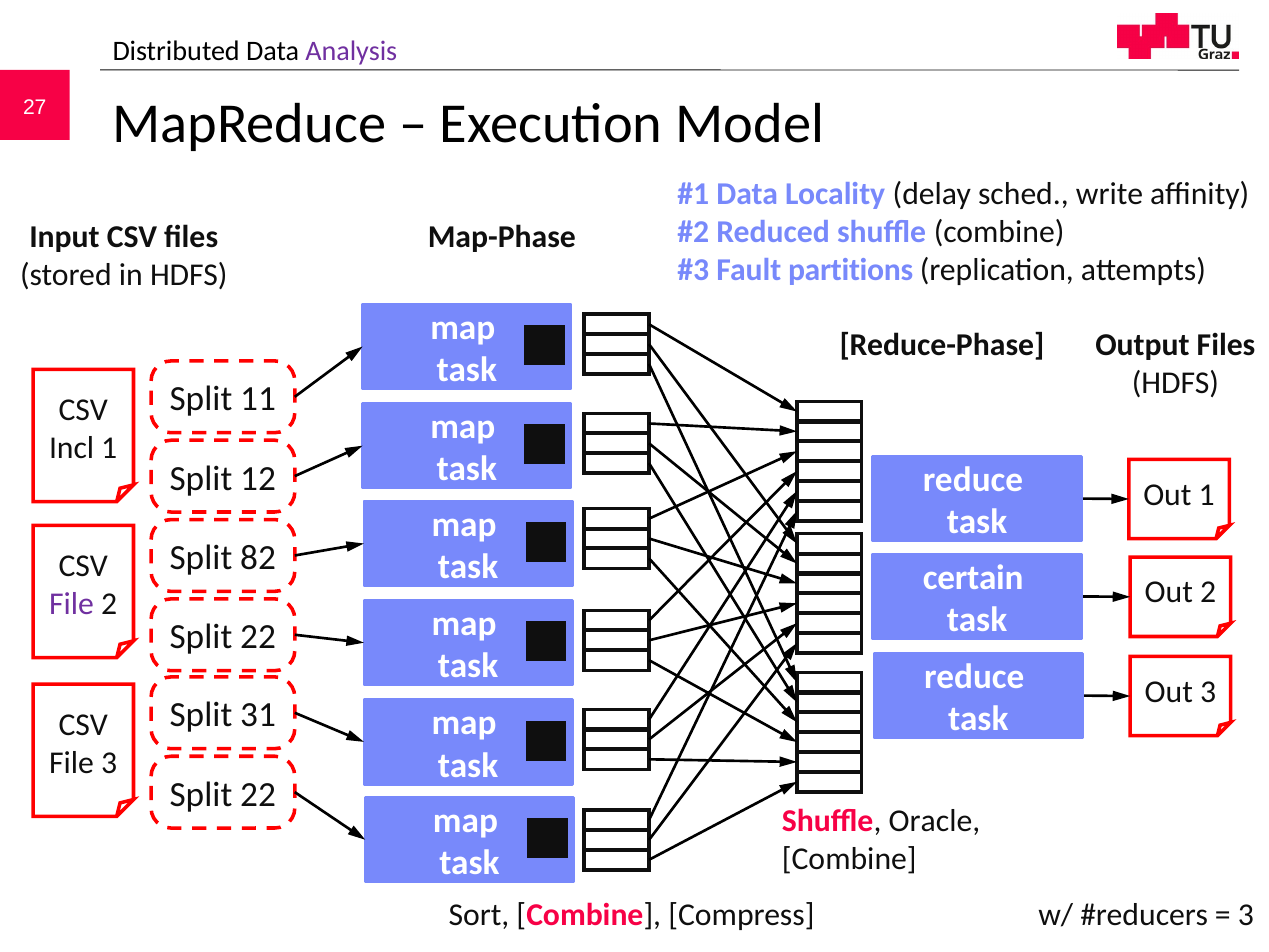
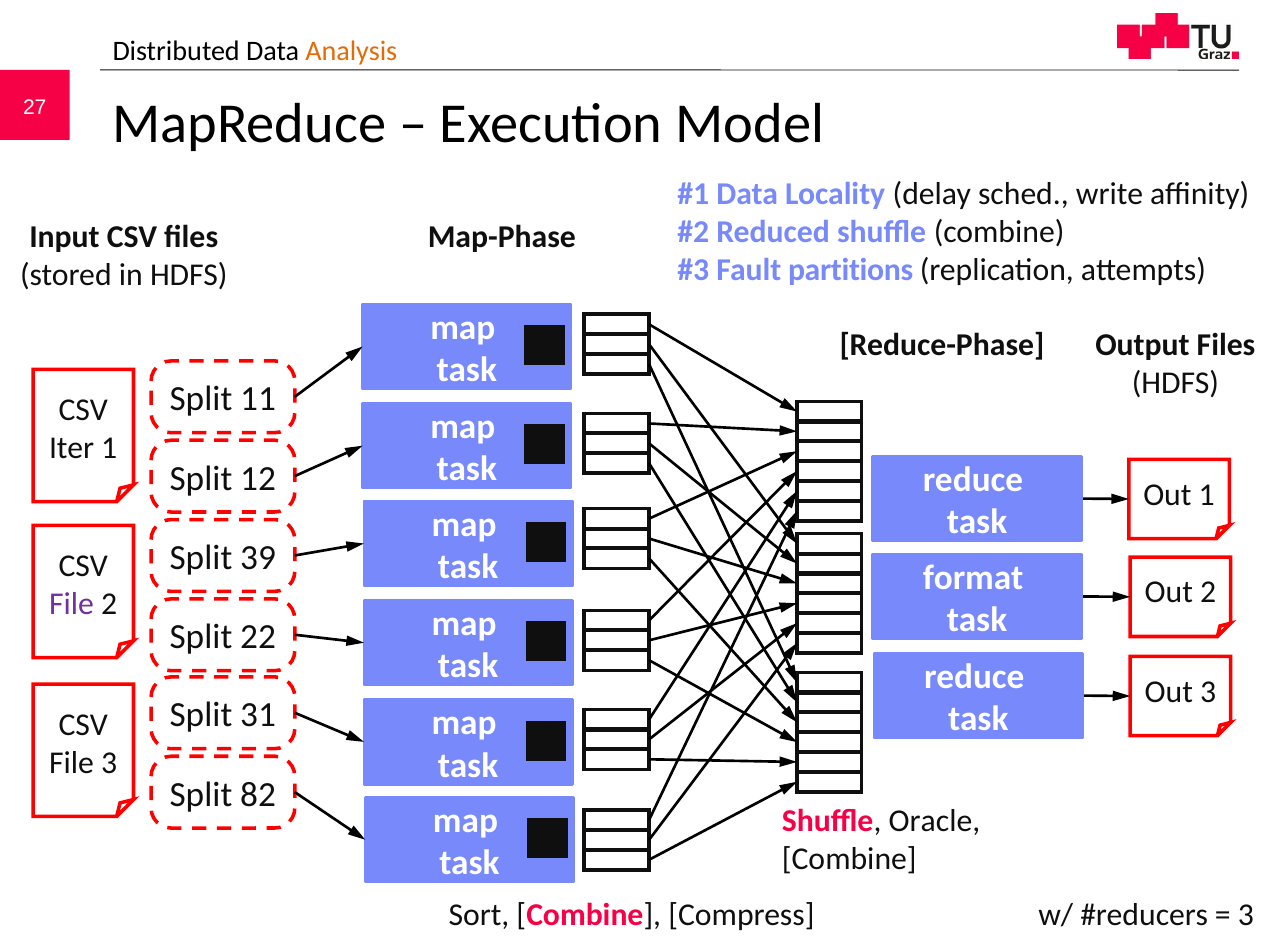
Analysis colour: purple -> orange
Incl: Incl -> Iter
82: 82 -> 39
certain: certain -> format
22 at (258, 794): 22 -> 82
